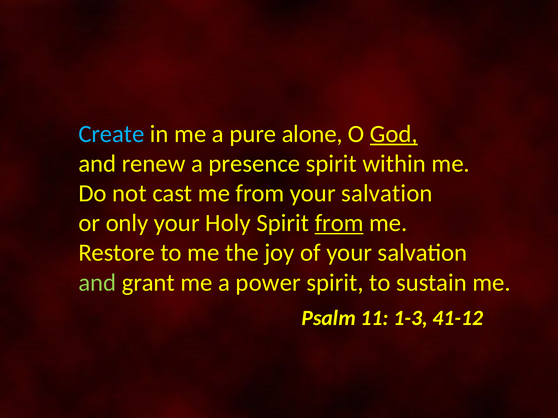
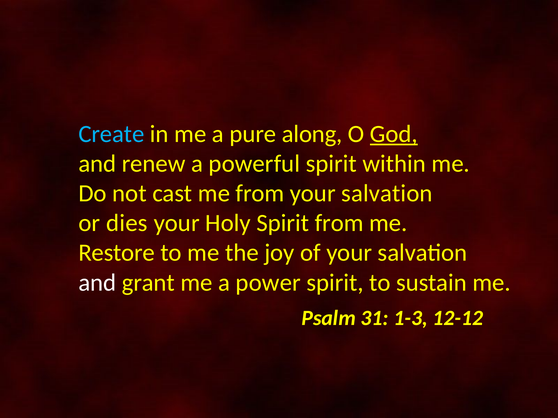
alone: alone -> along
presence: presence -> powerful
only: only -> dies
from at (339, 223) underline: present -> none
and at (97, 283) colour: light green -> white
11: 11 -> 31
41-12: 41-12 -> 12-12
